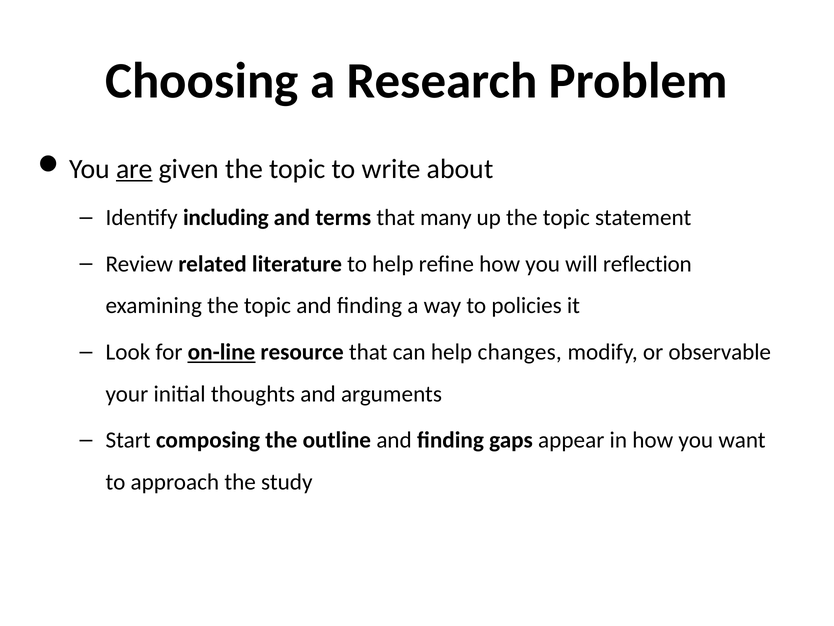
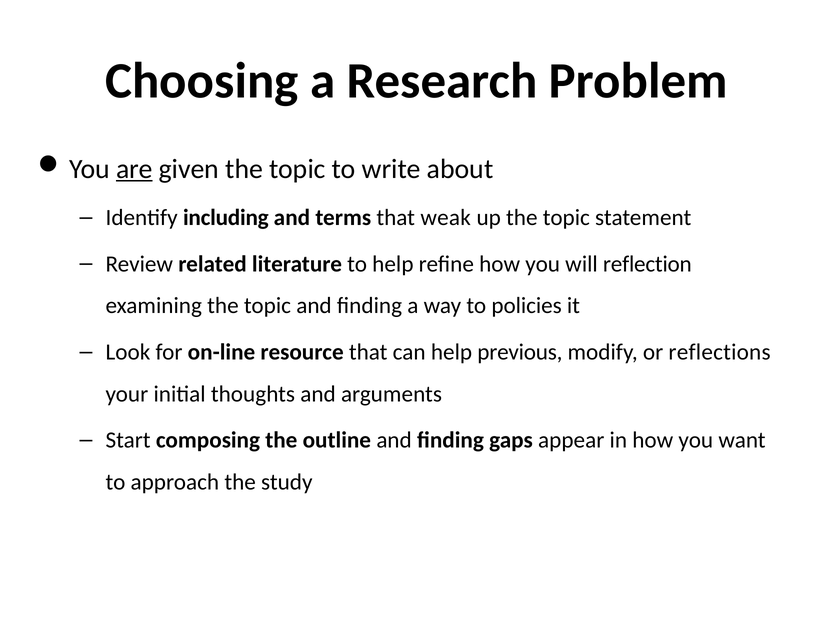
many: many -> weak
on-line underline: present -> none
changes: changes -> previous
observable: observable -> reflections
